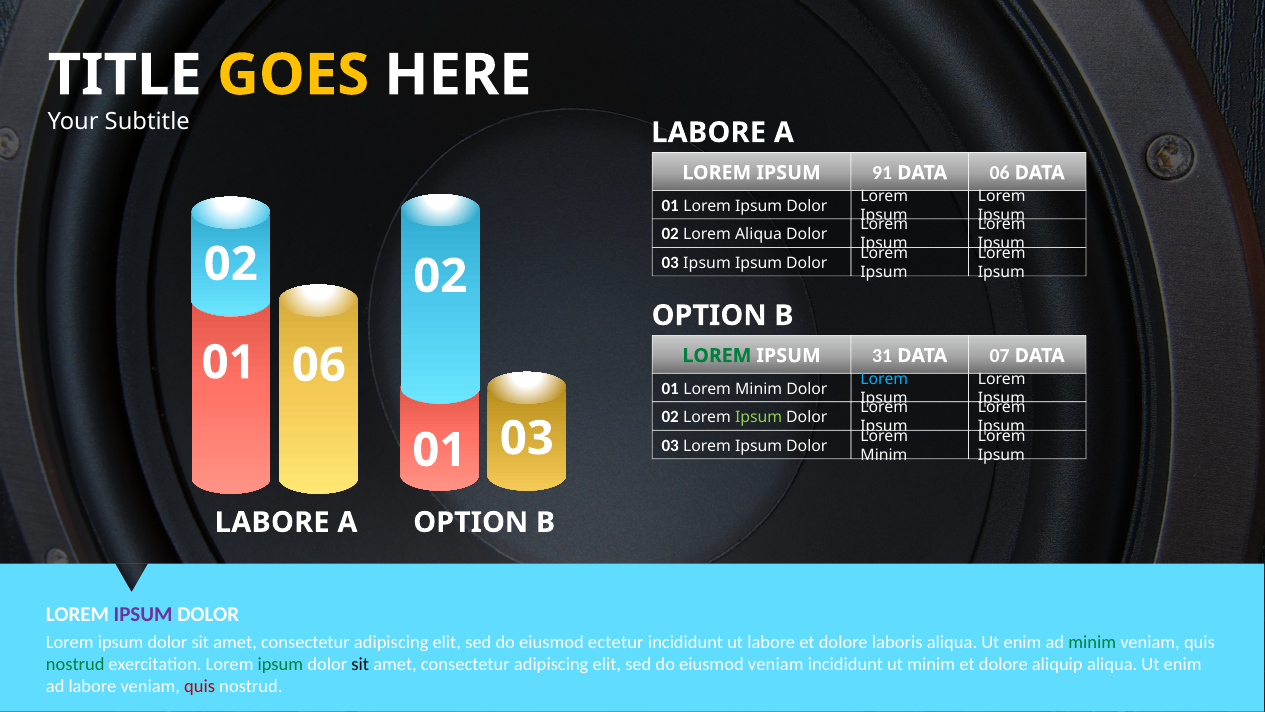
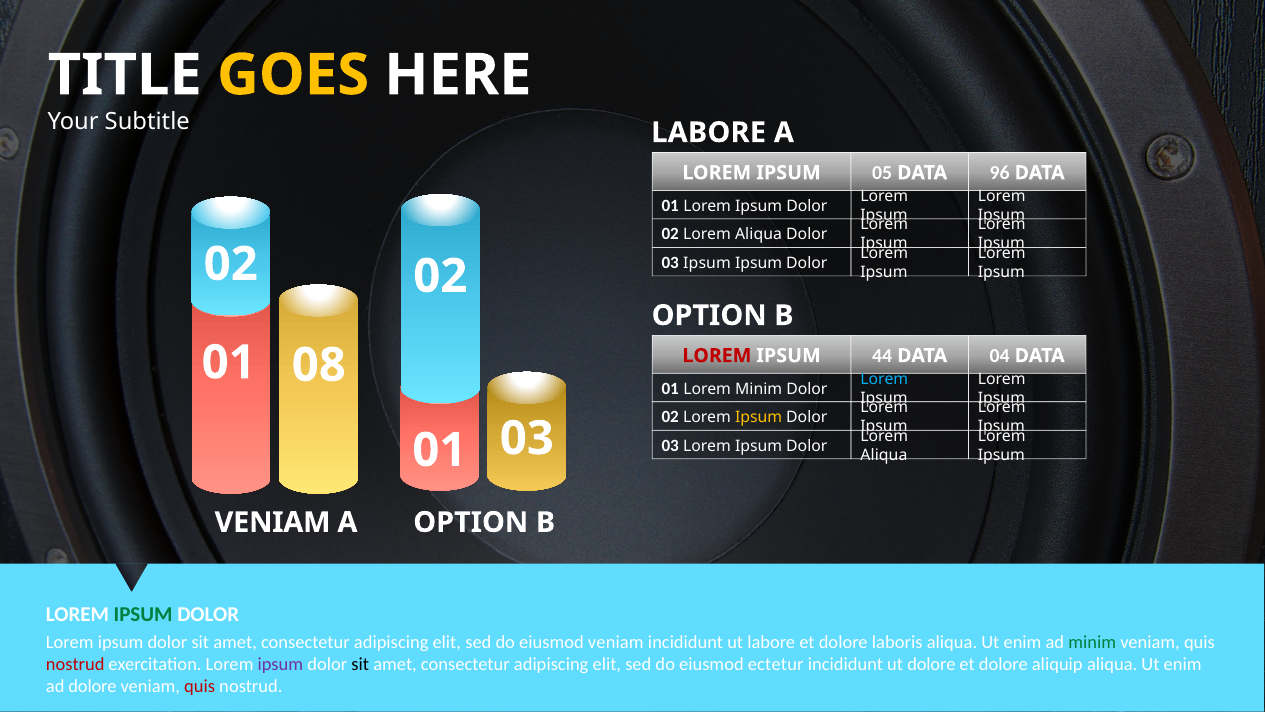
91: 91 -> 05
DATA 06: 06 -> 96
LOREM at (717, 355) colour: green -> red
31: 31 -> 44
07: 07 -> 04
01 06: 06 -> 08
Ipsum at (759, 417) colour: light green -> yellow
Minim at (884, 455): Minim -> Aliqua
LABORE at (272, 522): LABORE -> VENIAM
IPSUM at (143, 614) colour: purple -> green
eiusmod ectetur: ectetur -> veniam
nostrud at (75, 664) colour: green -> red
ipsum at (280, 664) colour: green -> purple
eiusmod veniam: veniam -> ectetur
ut minim: minim -> dolore
ad labore: labore -> dolore
